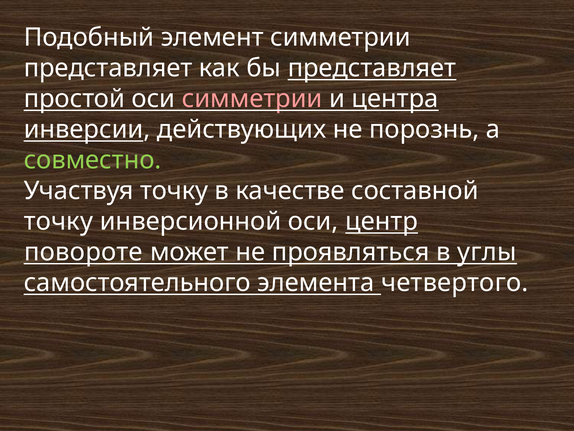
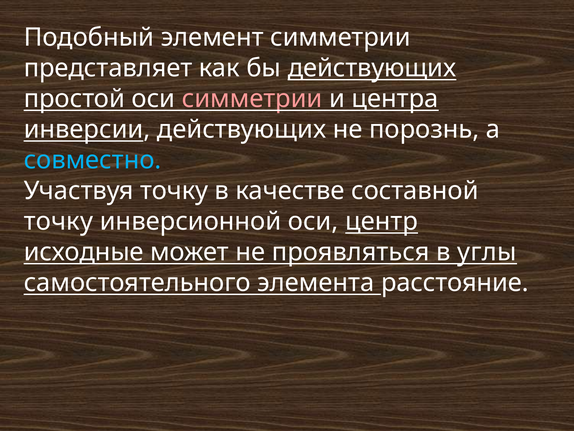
бы представляет: представляет -> действующих
совместно colour: light green -> light blue
повороте: повороте -> исходные
четвертого: четвертого -> расстояние
